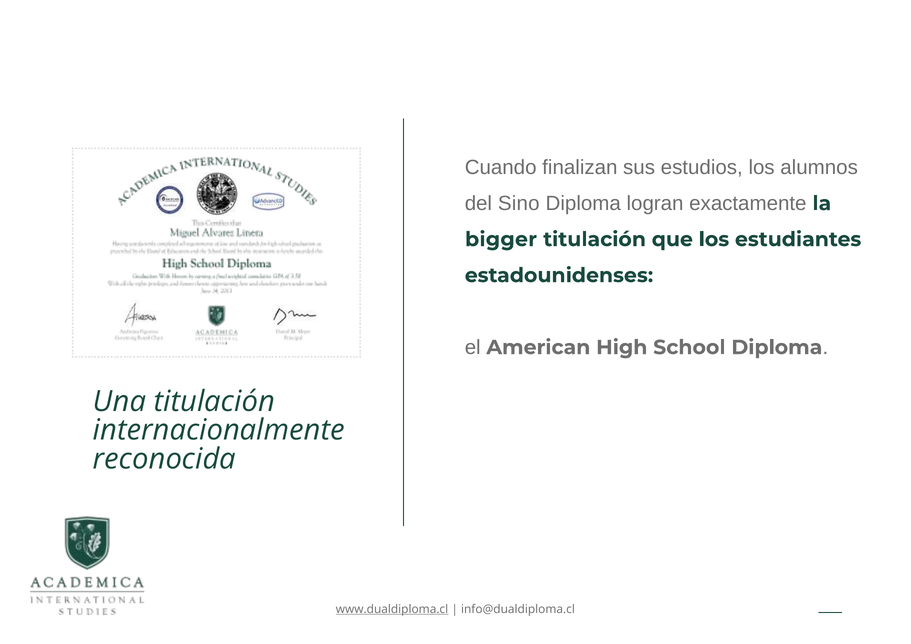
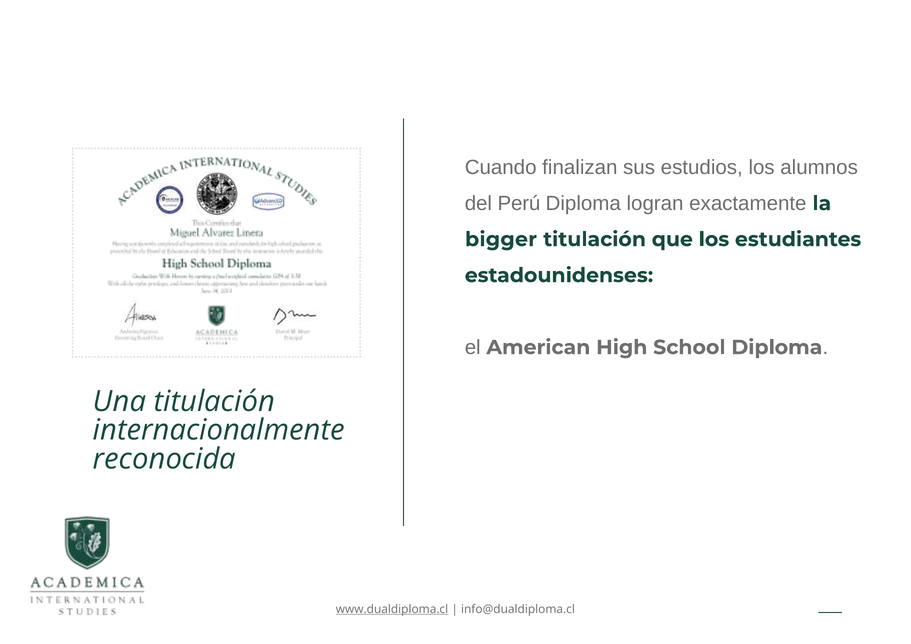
Sino: Sino -> Perú
